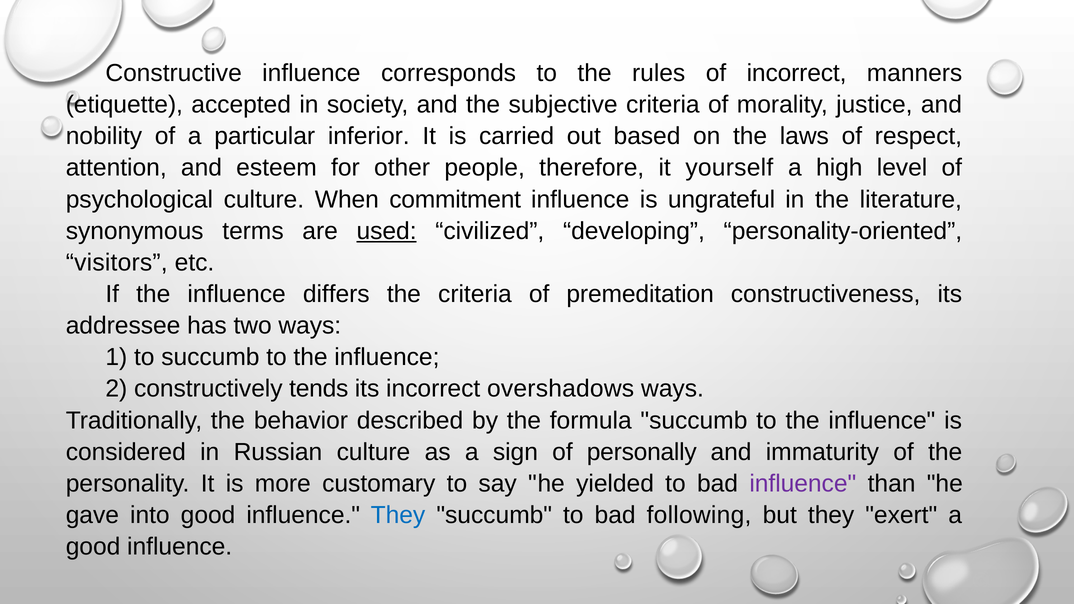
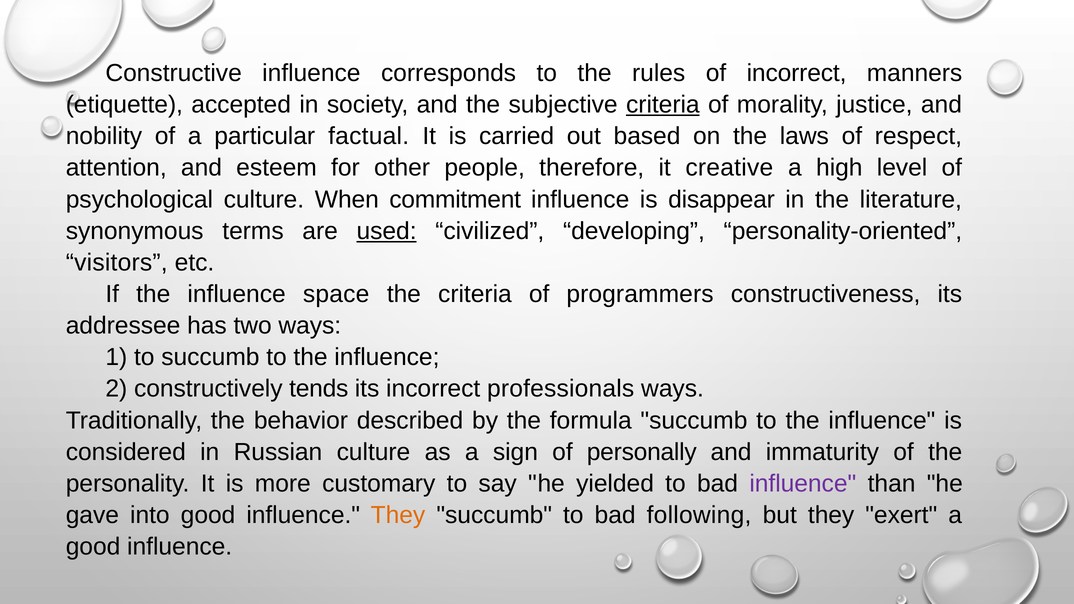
criteria at (663, 105) underline: none -> present
inferior: inferior -> factual
yourself: yourself -> creative
ungrateful: ungrateful -> disappear
differs: differs -> space
premeditation: premeditation -> programmers
overshadows: overshadows -> professionals
They at (398, 515) colour: blue -> orange
